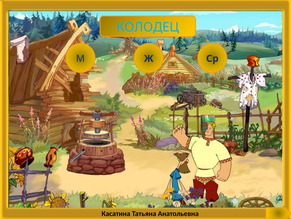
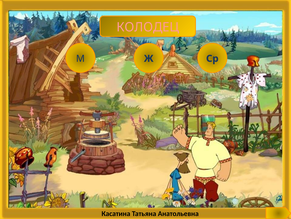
КОЛОДЕЦ colour: light blue -> pink
